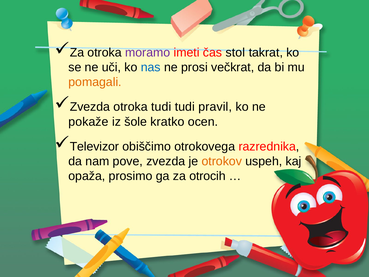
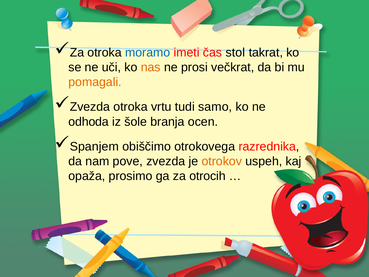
moramo colour: purple -> blue
nas colour: blue -> orange
otroka tudi: tudi -> vrtu
pravil: pravil -> samo
pokaže: pokaže -> odhoda
kratko: kratko -> branja
Televizor: Televizor -> Spanjem
